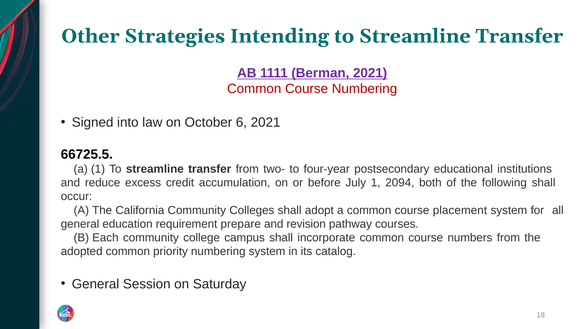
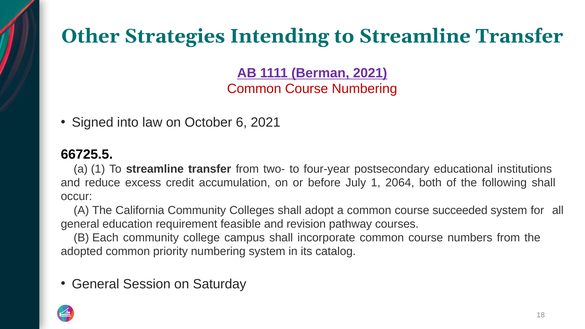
2094: 2094 -> 2064
placement: placement -> succeeded
prepare: prepare -> feasible
